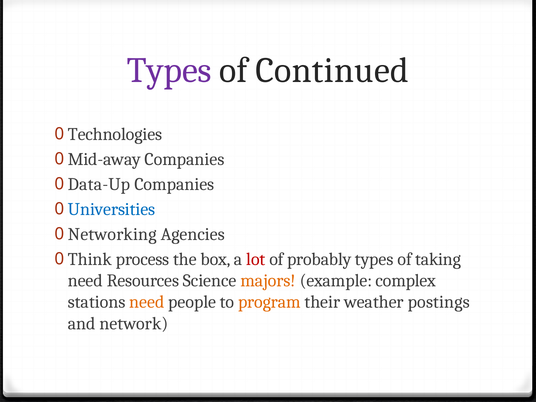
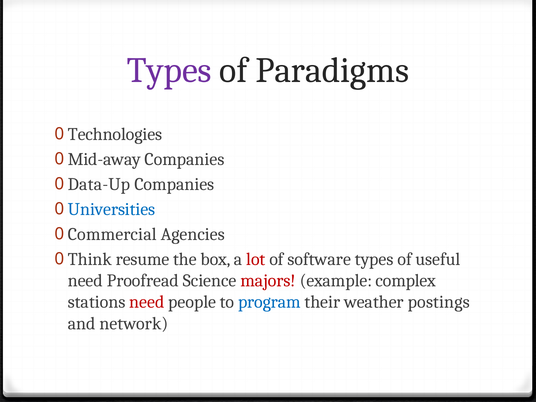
Continued: Continued -> Paradigms
Networking: Networking -> Commercial
process: process -> resume
probably: probably -> software
taking: taking -> useful
Resources: Resources -> Proofread
majors colour: orange -> red
need at (147, 302) colour: orange -> red
program colour: orange -> blue
